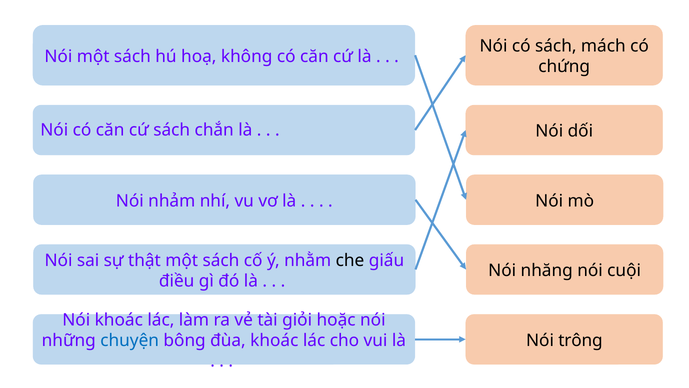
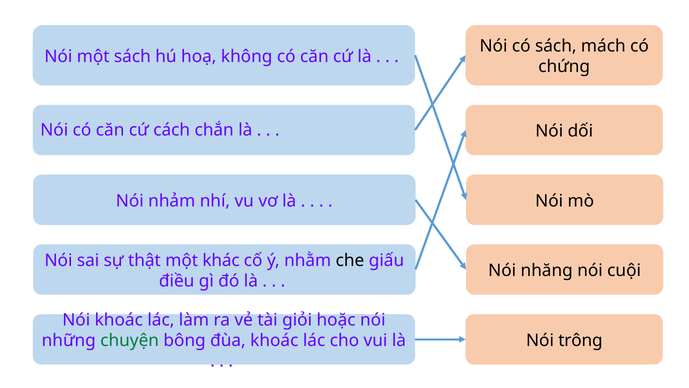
cứ sách: sách -> cách
thật một sách: sách -> khác
chuyện colour: blue -> green
